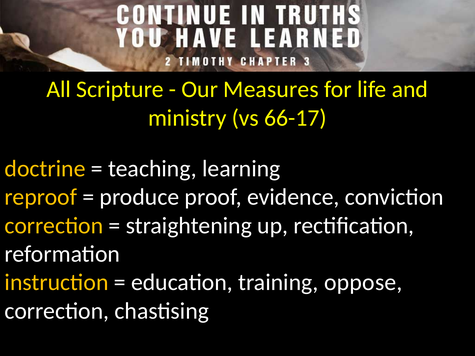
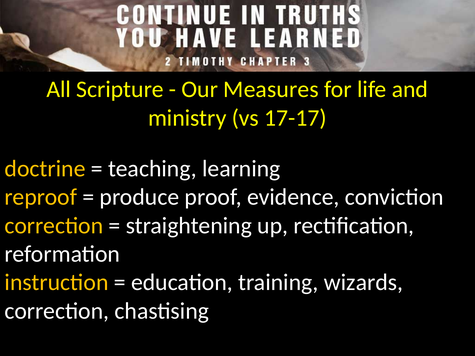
66-17: 66-17 -> 17-17
oppose: oppose -> wizards
